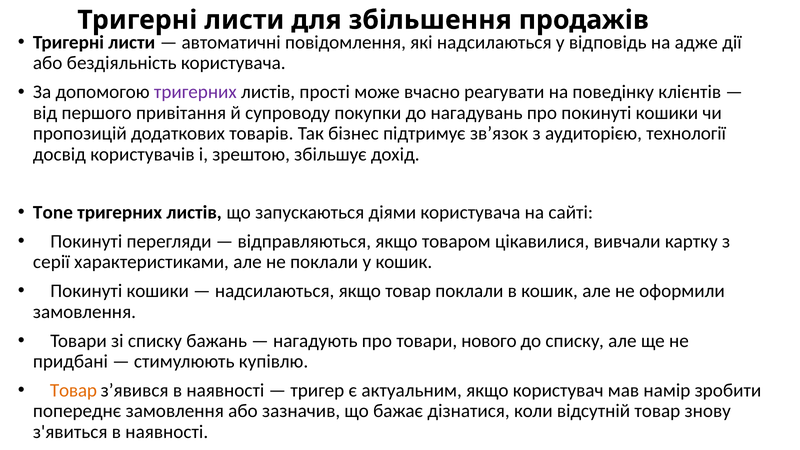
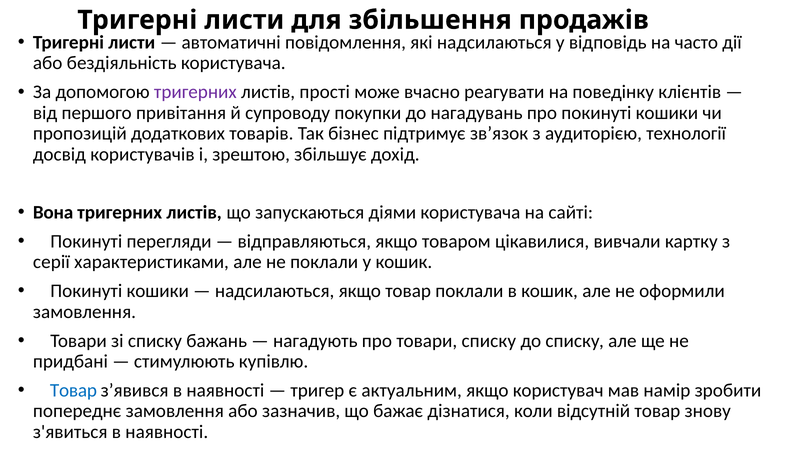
адже: адже -> часто
Tone: Tone -> Вона
товари нового: нового -> списку
Товар at (73, 390) colour: orange -> blue
